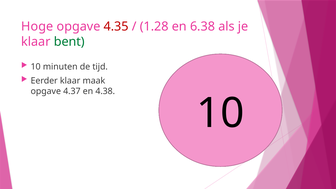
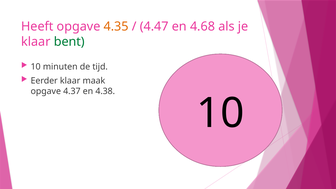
Hoge: Hoge -> Heeft
4.35 colour: red -> orange
1.28: 1.28 -> 4.47
6.38: 6.38 -> 4.68
